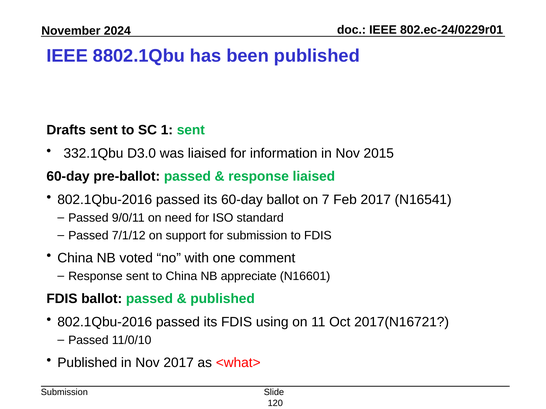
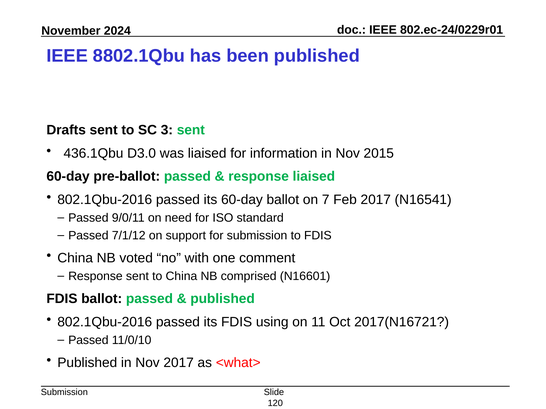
1: 1 -> 3
332.1Qbu: 332.1Qbu -> 436.1Qbu
appreciate: appreciate -> comprised
